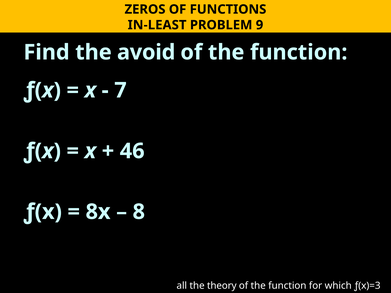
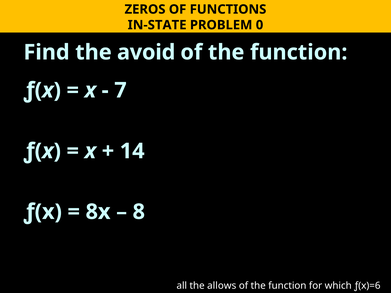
IN-LEAST: IN-LEAST -> IN-STATE
9: 9 -> 0
46: 46 -> 14
theory: theory -> allows
ƒ(x)=3: ƒ(x)=3 -> ƒ(x)=6
